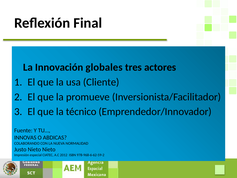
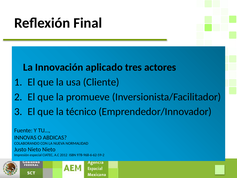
globales: globales -> aplicado
